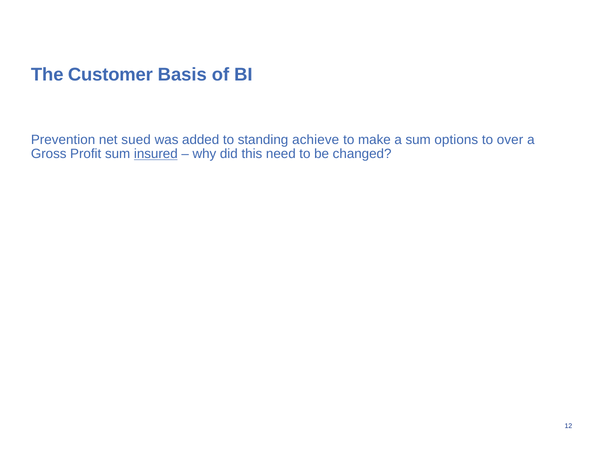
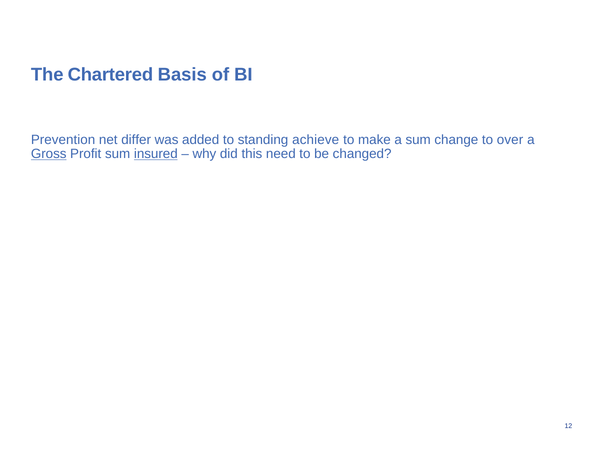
Customer: Customer -> Chartered
sued: sued -> differ
options: options -> change
Gross underline: none -> present
